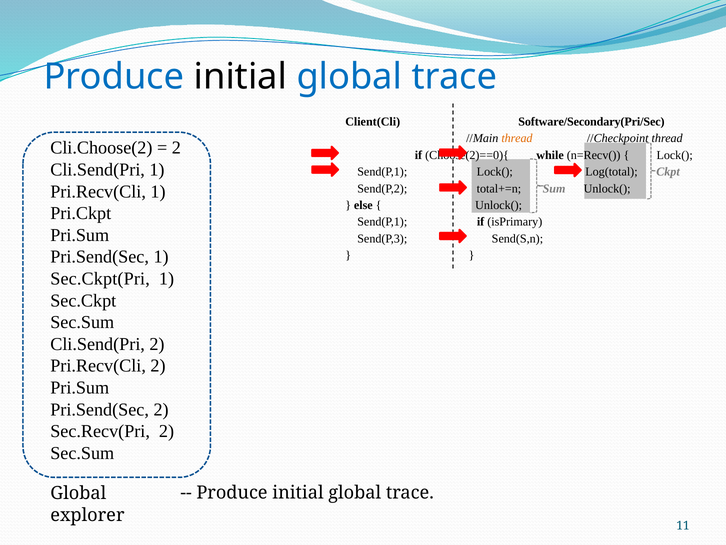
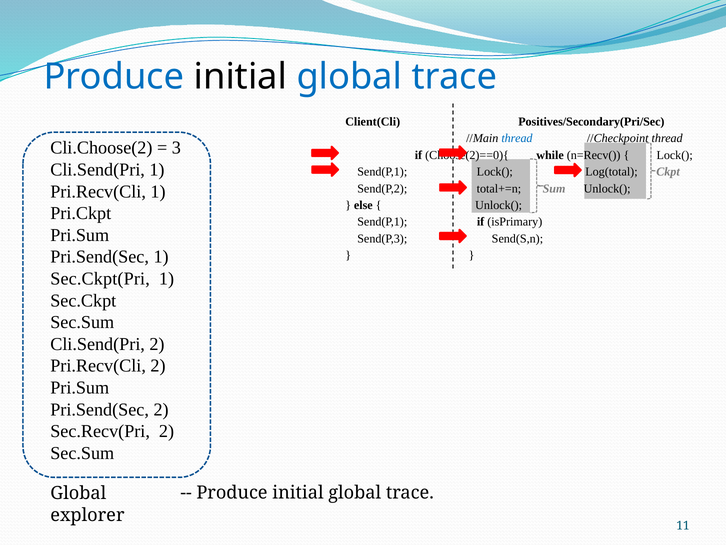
Software/Secondary(Pri/Sec: Software/Secondary(Pri/Sec -> Positives/Secondary(Pri/Sec
thread at (517, 138) colour: orange -> blue
2 at (176, 148): 2 -> 3
